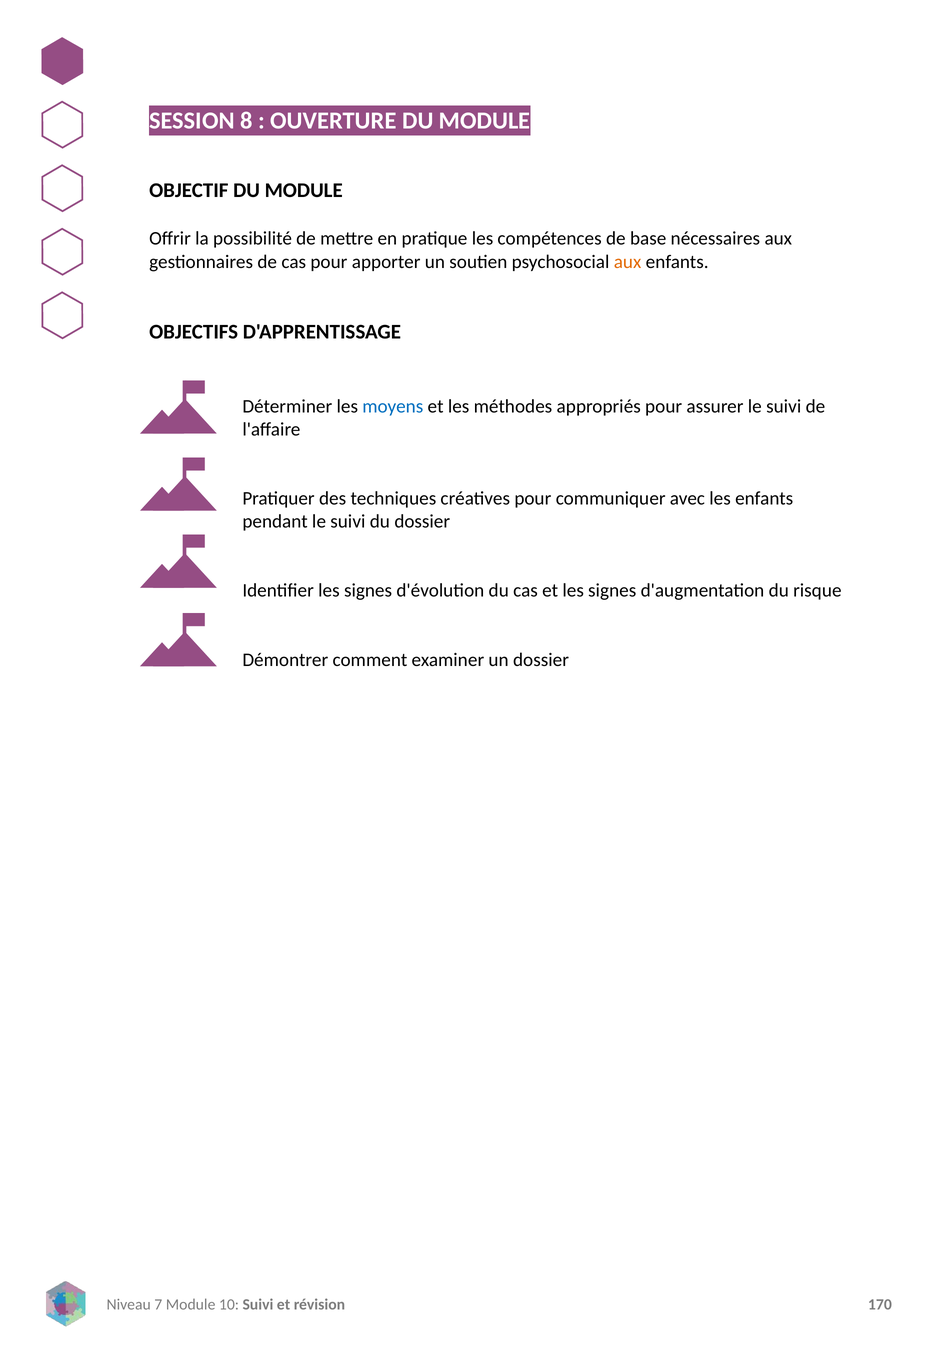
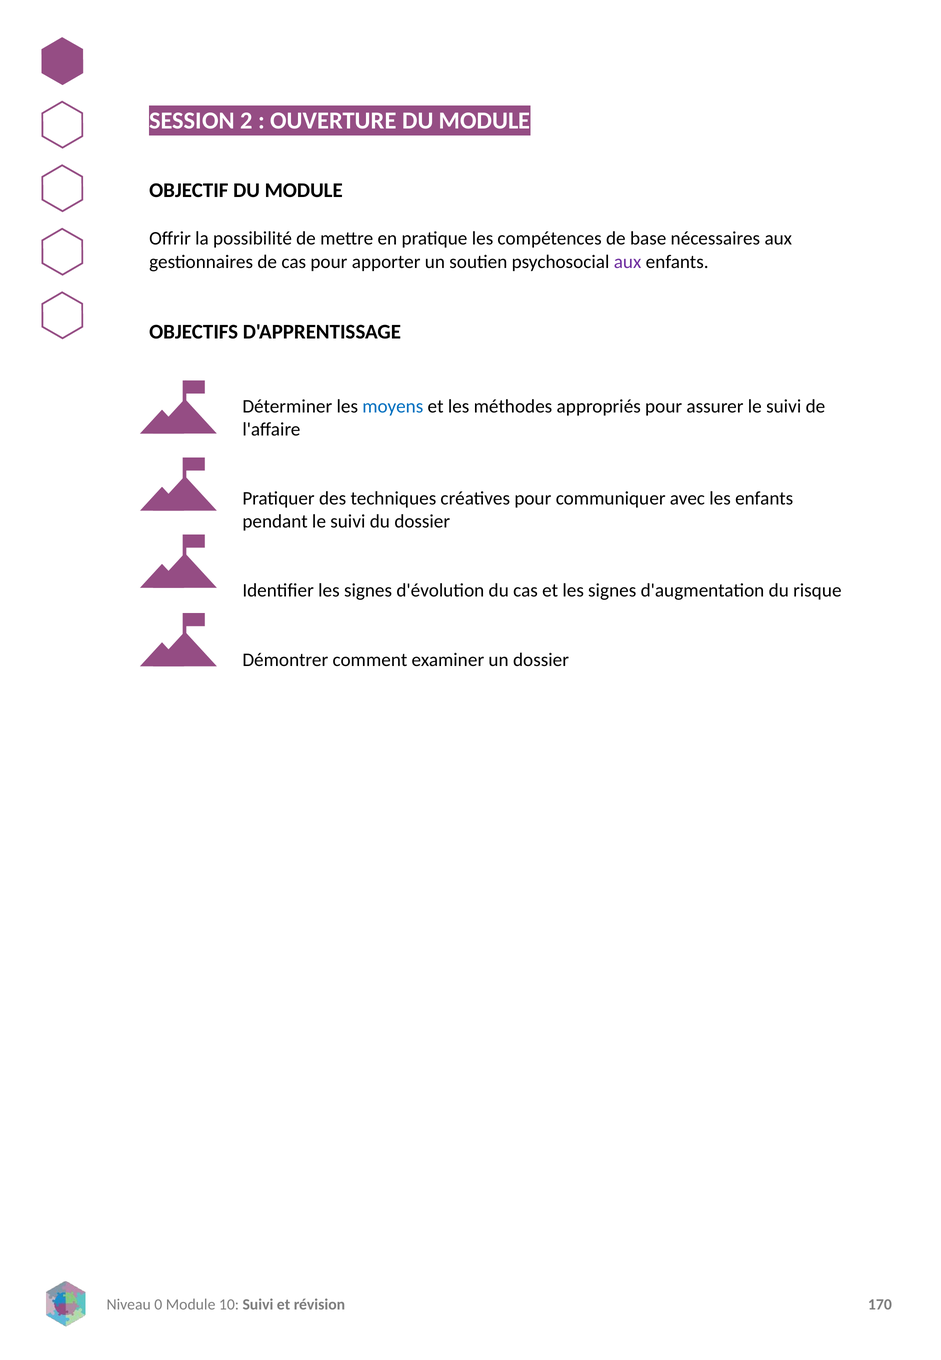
8: 8 -> 2
aux at (628, 262) colour: orange -> purple
7: 7 -> 0
